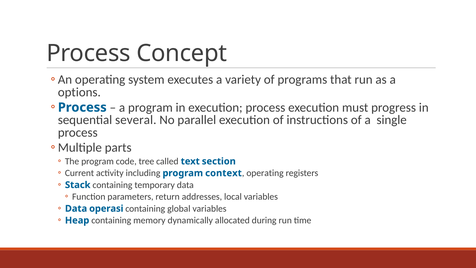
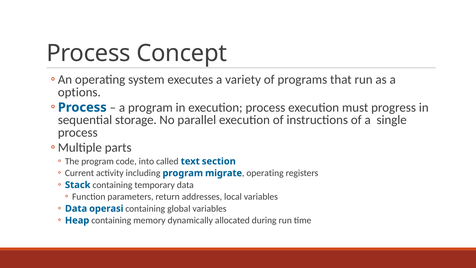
several: several -> storage
tree: tree -> into
context: context -> migrate
